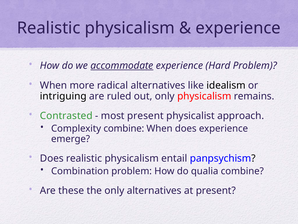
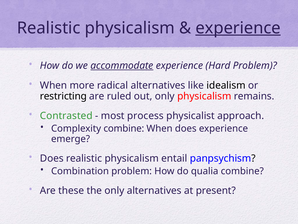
experience at (238, 28) underline: none -> present
intriguing: intriguing -> restricting
most present: present -> process
